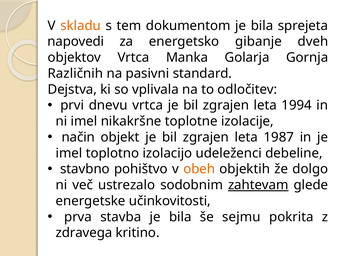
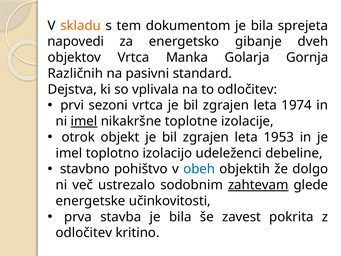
dnevu: dnevu -> sezoni
1994: 1994 -> 1974
imel at (84, 121) underline: none -> present
način: način -> otrok
1987: 1987 -> 1953
obeh colour: orange -> blue
sejmu: sejmu -> zavest
zdravega at (84, 233): zdravega -> odločitev
